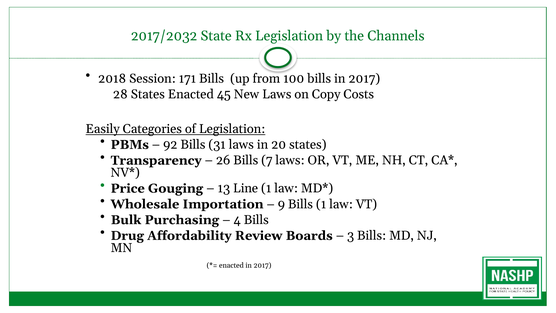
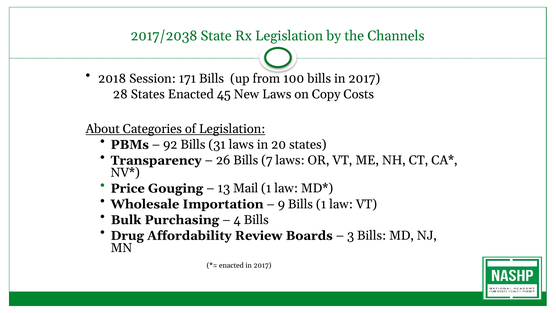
2017/2032: 2017/2032 -> 2017/2038
Easily: Easily -> About
Line: Line -> Mail
